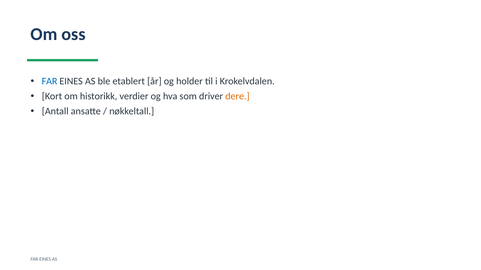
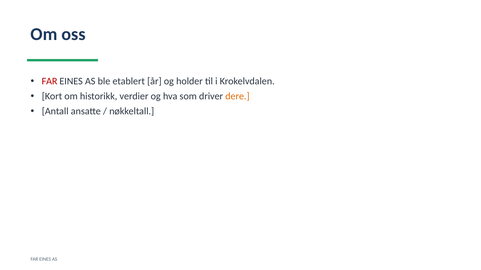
FAR at (50, 81) colour: blue -> red
